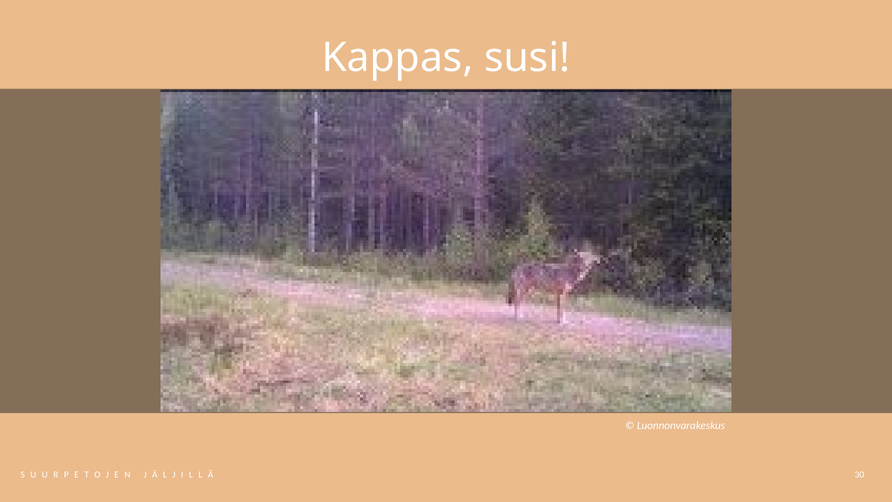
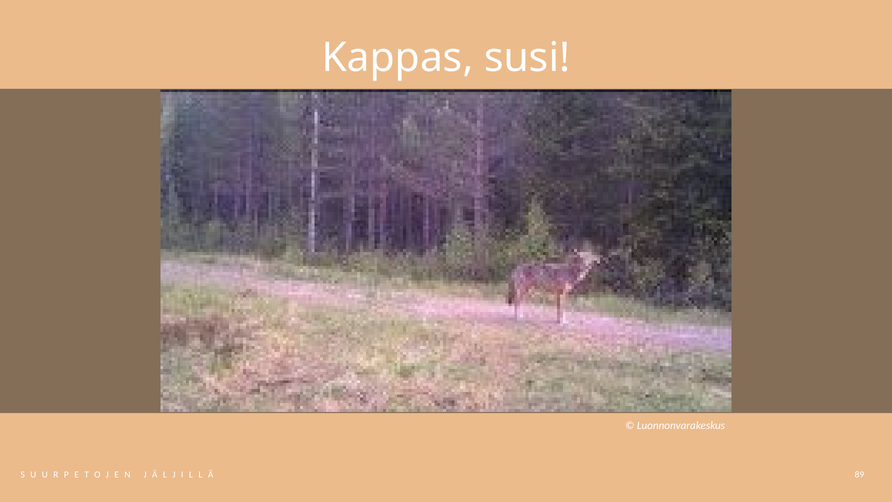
30: 30 -> 89
